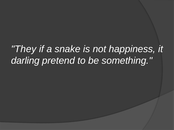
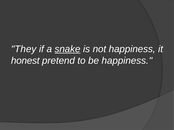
snake underline: none -> present
darling: darling -> honest
be something: something -> happiness
